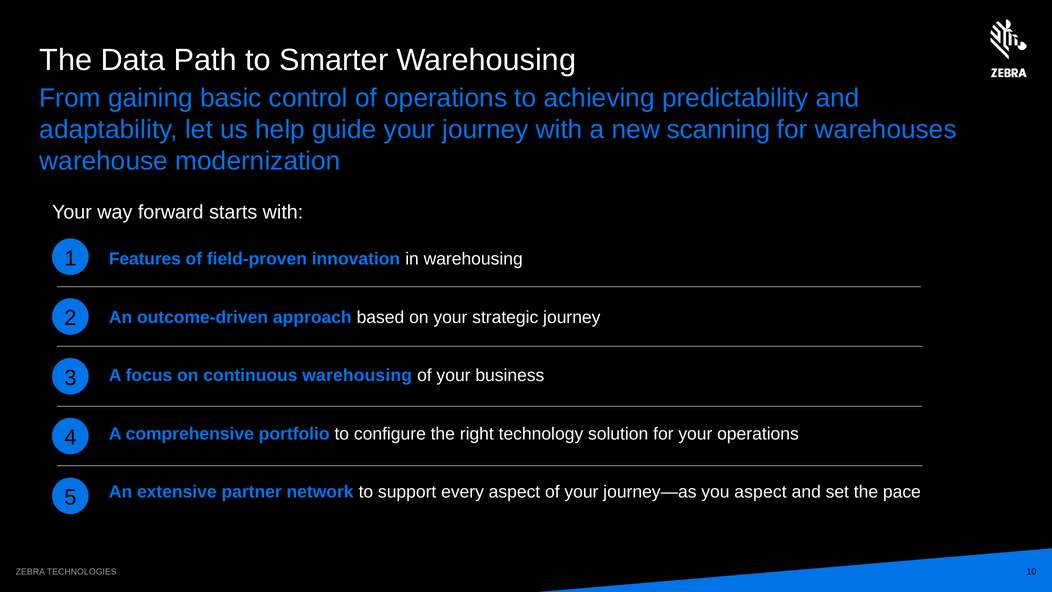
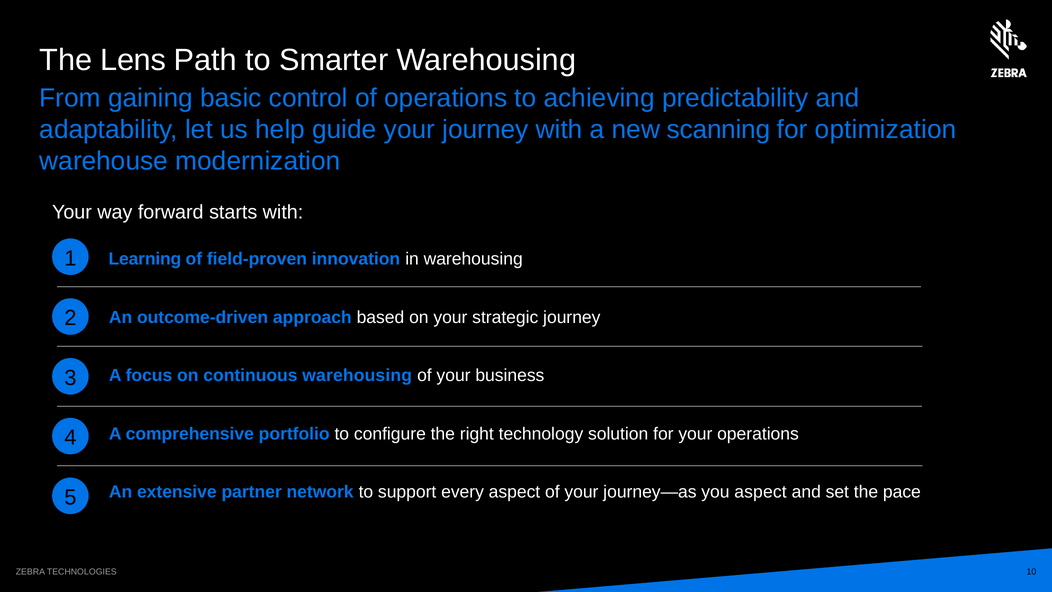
Data: Data -> Lens
warehouses: warehouses -> optimization
Features: Features -> Learning
